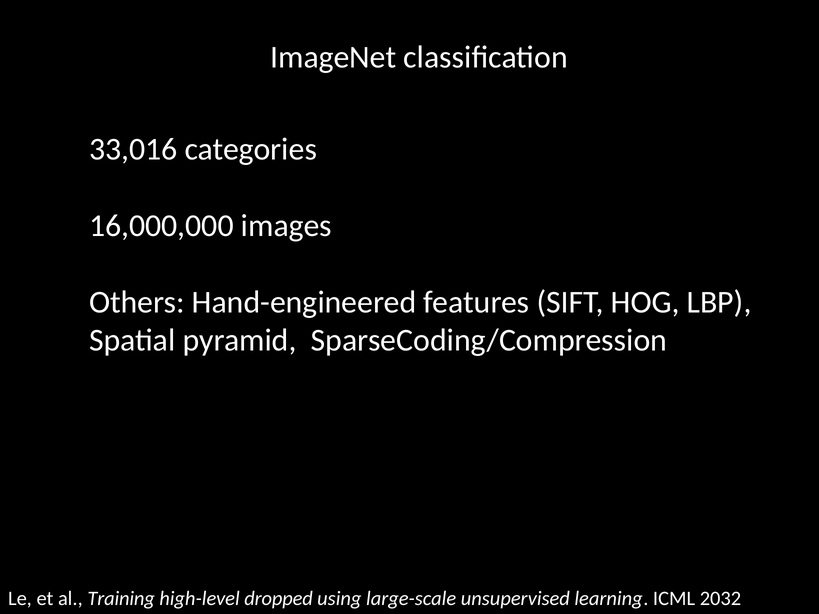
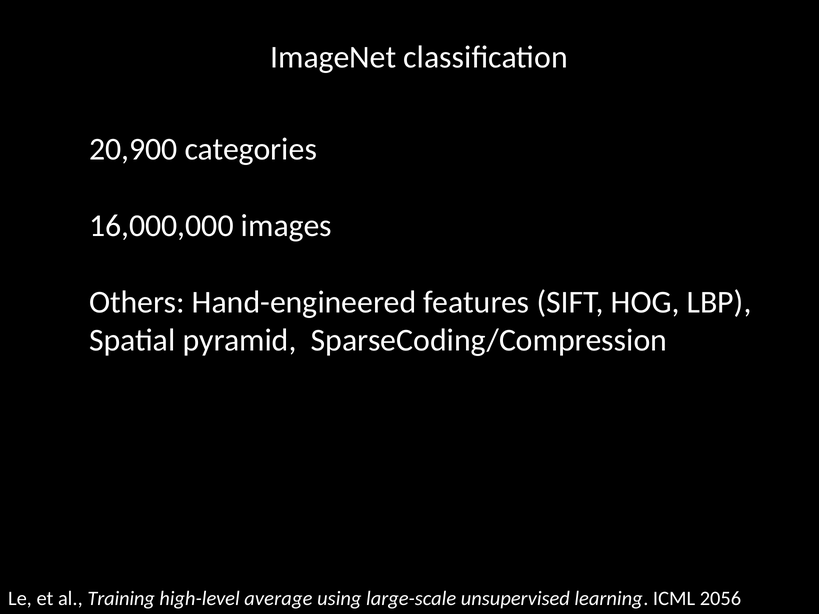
33,016: 33,016 -> 20,900
dropped: dropped -> average
2032: 2032 -> 2056
